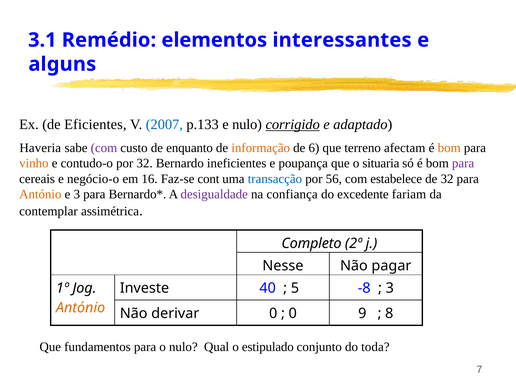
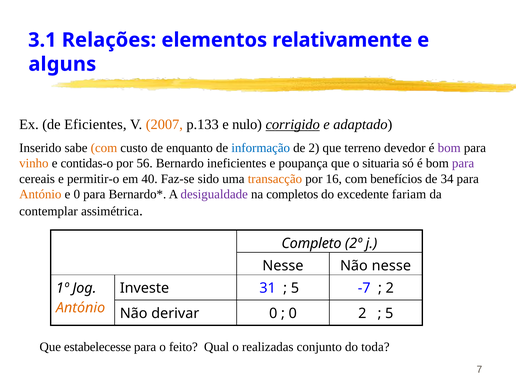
Remédio: Remédio -> Relações
interessantes: interessantes -> relativamente
2007 colour: blue -> orange
Haveria: Haveria -> Inserido
com at (104, 148) colour: purple -> orange
informação colour: orange -> blue
de 6: 6 -> 2
afectam: afectam -> devedor
bom at (449, 148) colour: orange -> purple
contudo-o: contudo-o -> contidas-o
por 32: 32 -> 56
negócio-o: negócio-o -> permitir-o
16: 16 -> 40
cont: cont -> sido
transacção colour: blue -> orange
56: 56 -> 16
estabelece: estabelece -> benefícios
de 32: 32 -> 34
e 3: 3 -> 0
confiança: confiança -> completos
Não pagar: pagar -> nesse
40: 40 -> 31
-8: -8 -> -7
3 at (390, 288): 3 -> 2
0 9: 9 -> 2
8 at (389, 313): 8 -> 5
fundamentos: fundamentos -> estabelecesse
o nulo: nulo -> feito
estipulado: estipulado -> realizadas
